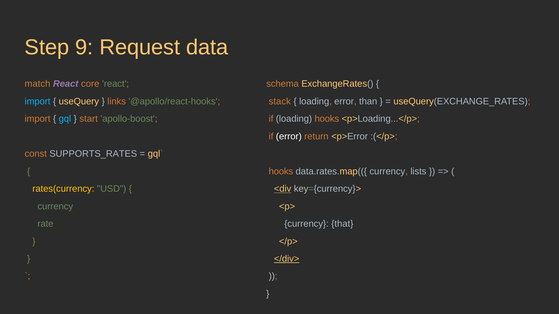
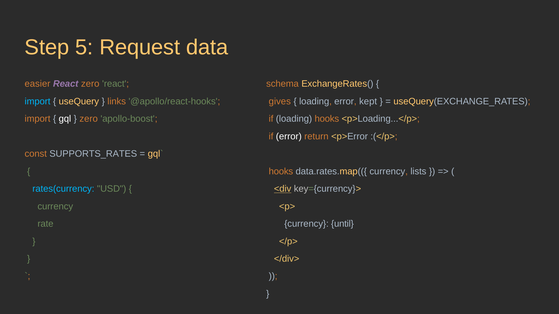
9: 9 -> 5
match: match -> easier
React core: core -> zero
stack: stack -> gives
than: than -> kept
gql colour: light blue -> white
start at (89, 119): start -> zero
rates(currency colour: yellow -> light blue
that: that -> until
</div> underline: present -> none
